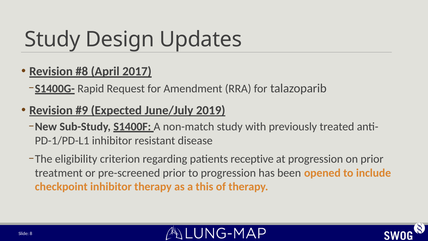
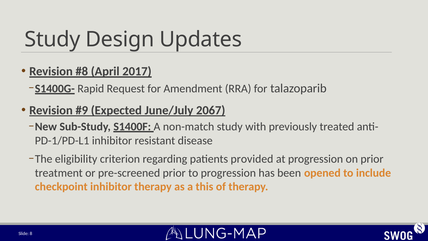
2019: 2019 -> 2067
receptive: receptive -> provided
